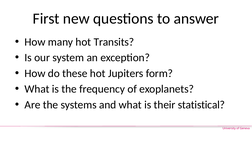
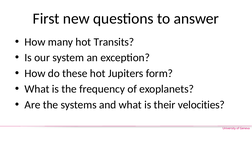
statistical: statistical -> velocities
